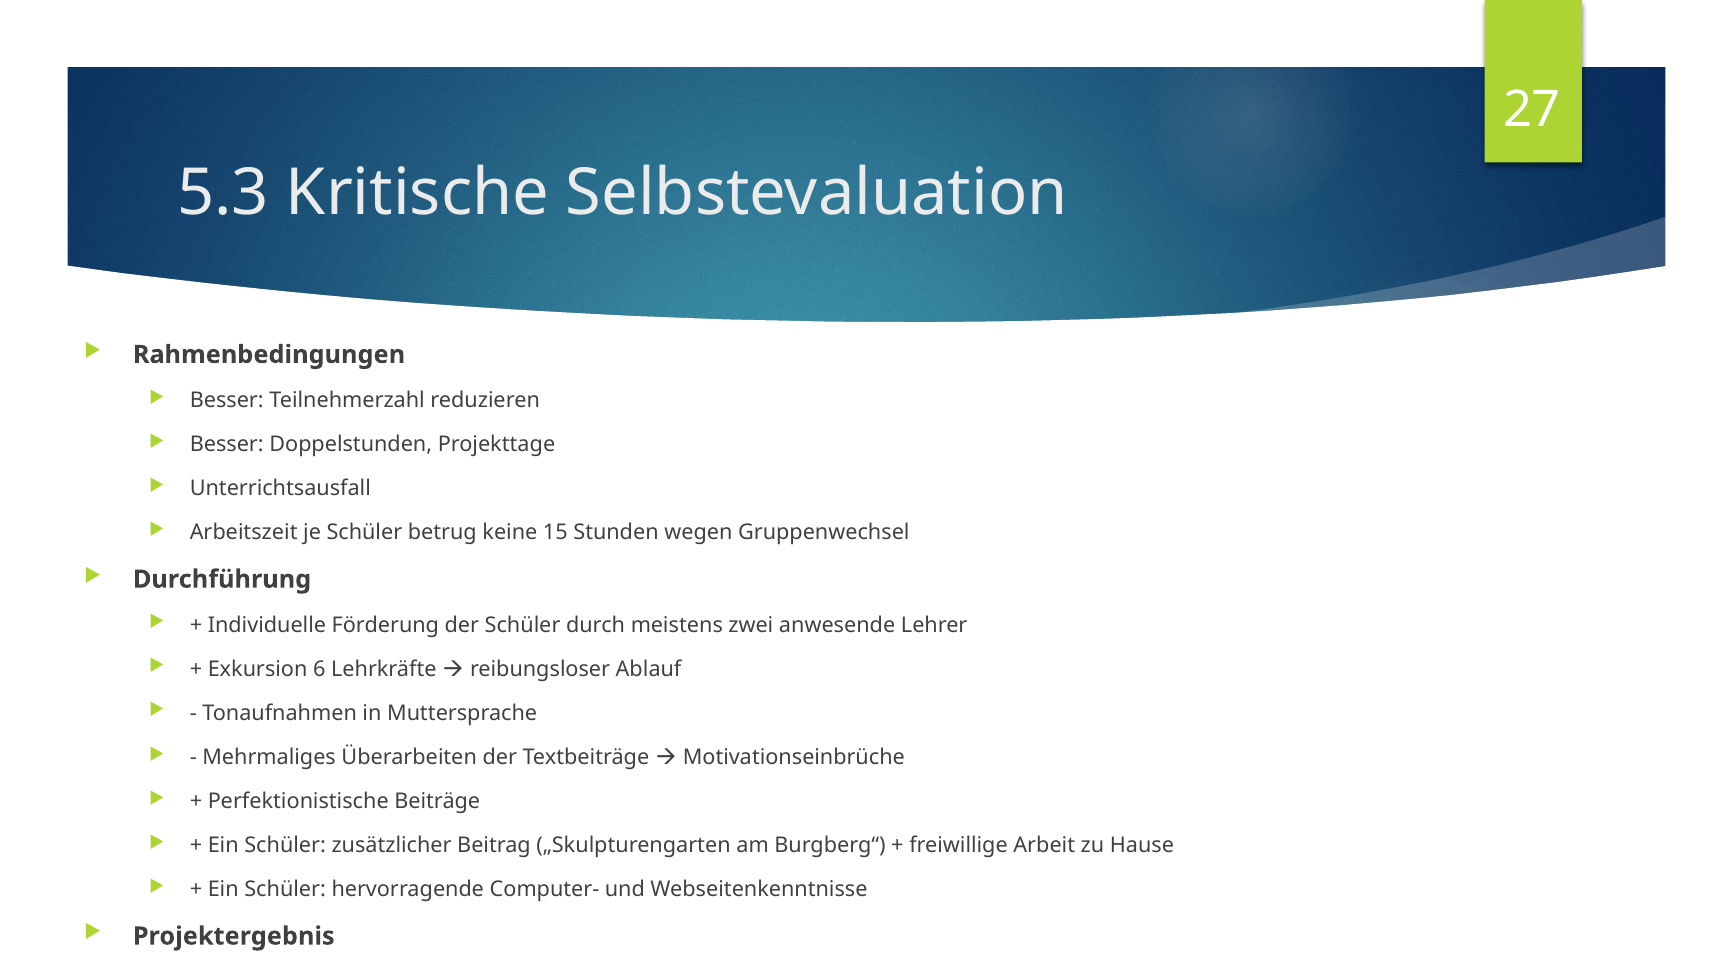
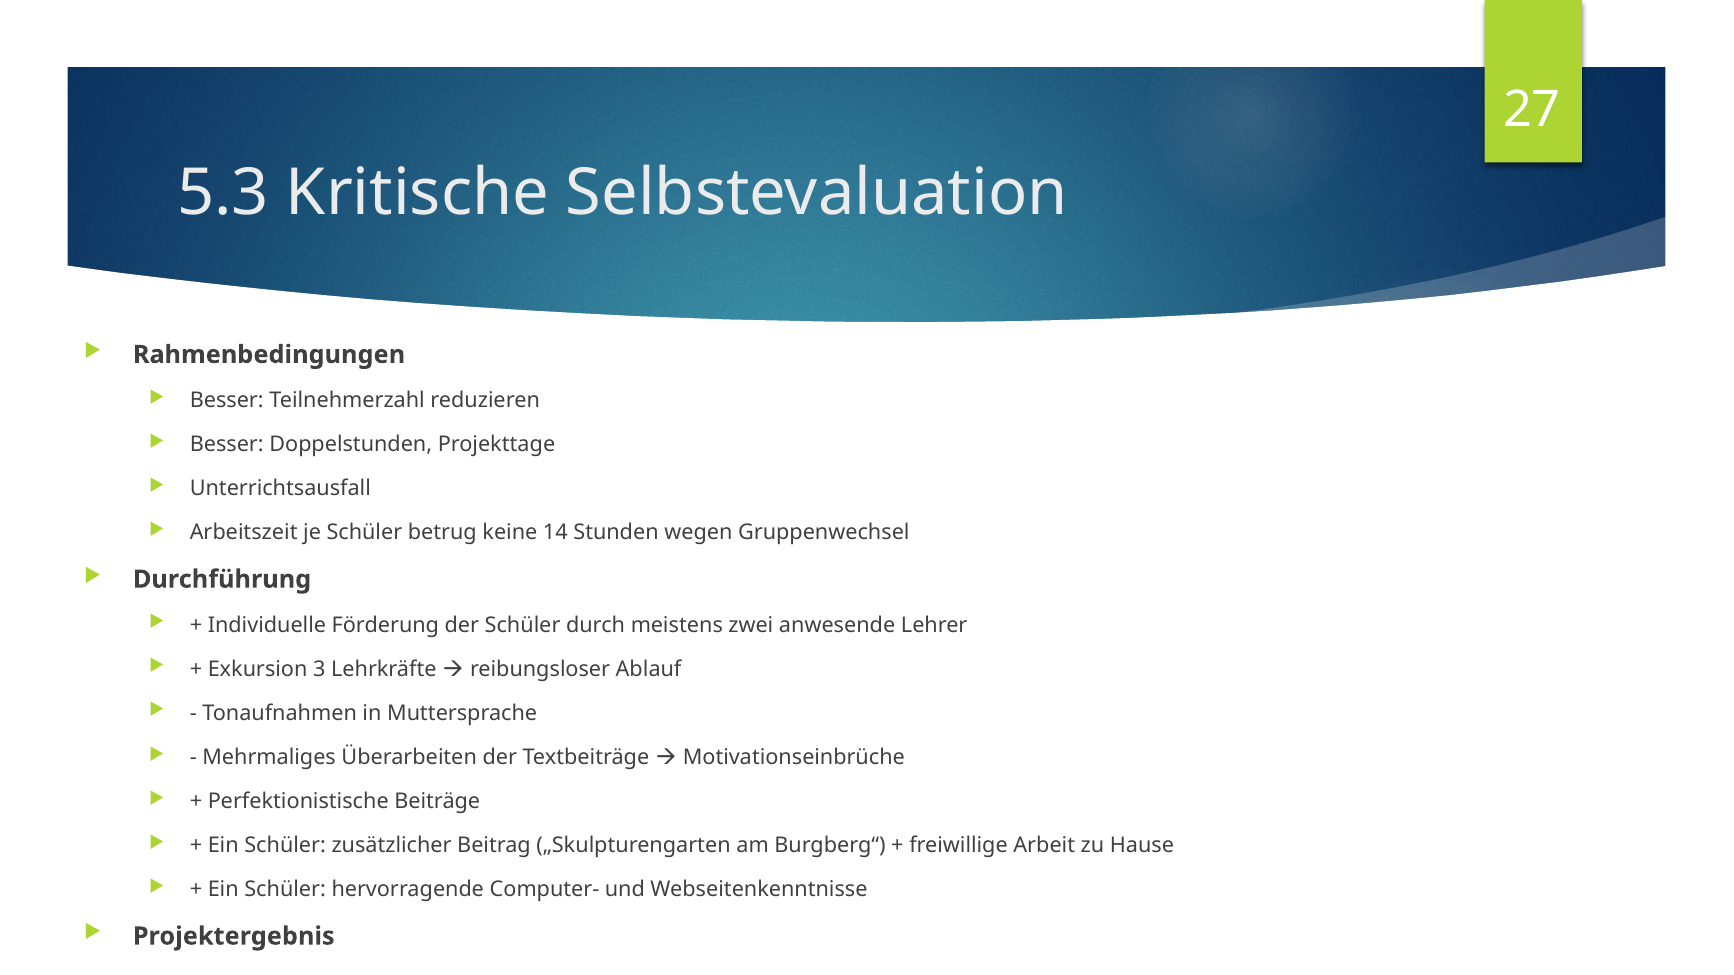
15: 15 -> 14
6: 6 -> 3
